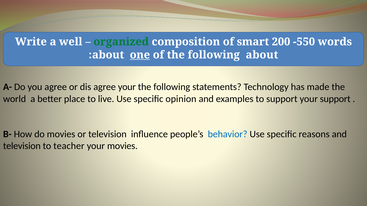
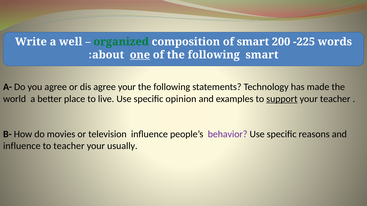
-550: -550 -> -225
following about: about -> smart
support at (282, 99) underline: none -> present
your support: support -> teacher
behavior colour: blue -> purple
television at (22, 146): television -> influence
your movies: movies -> usually
